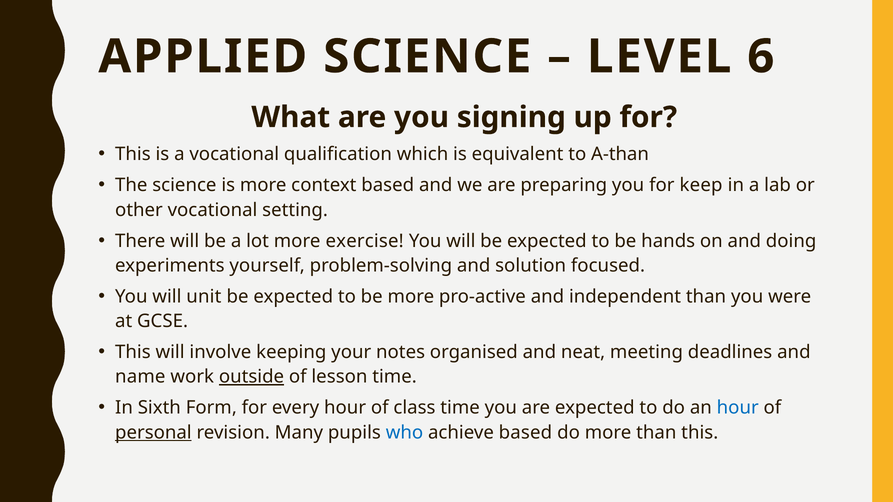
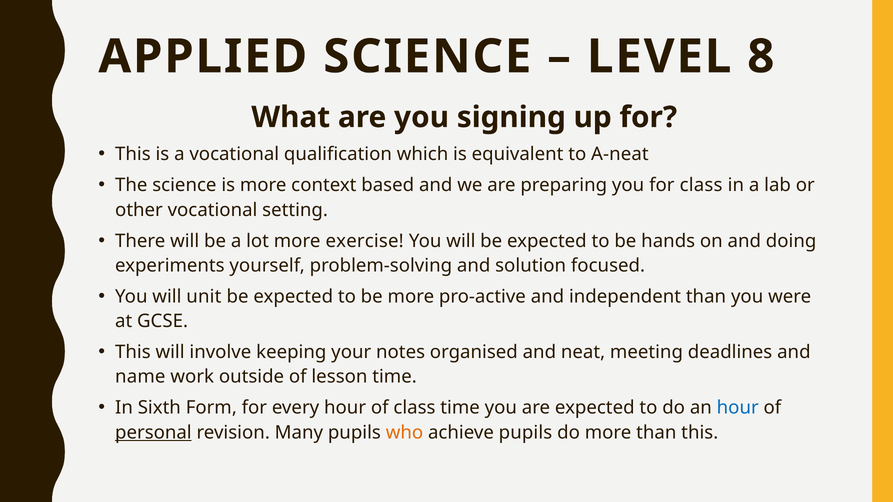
6: 6 -> 8
A-than: A-than -> A-neat
for keep: keep -> class
outside underline: present -> none
who colour: blue -> orange
achieve based: based -> pupils
